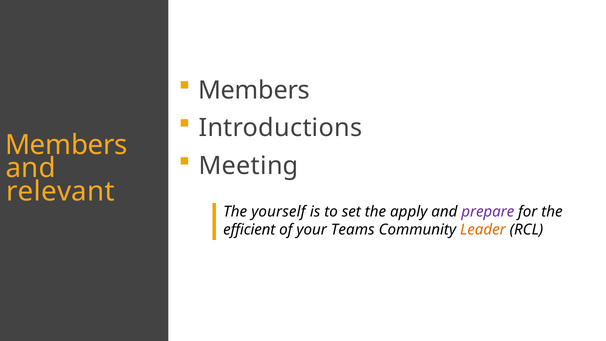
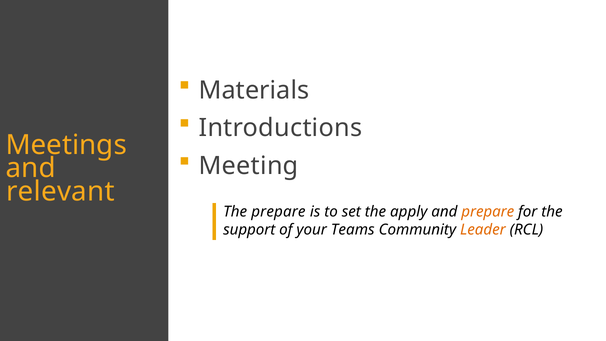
Members at (254, 90): Members -> Materials
Members at (66, 145): Members -> Meetings
The yourself: yourself -> prepare
prepare at (488, 211) colour: purple -> orange
efficient: efficient -> support
